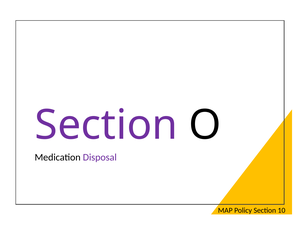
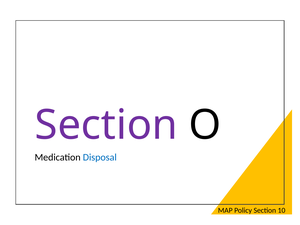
Disposal colour: purple -> blue
